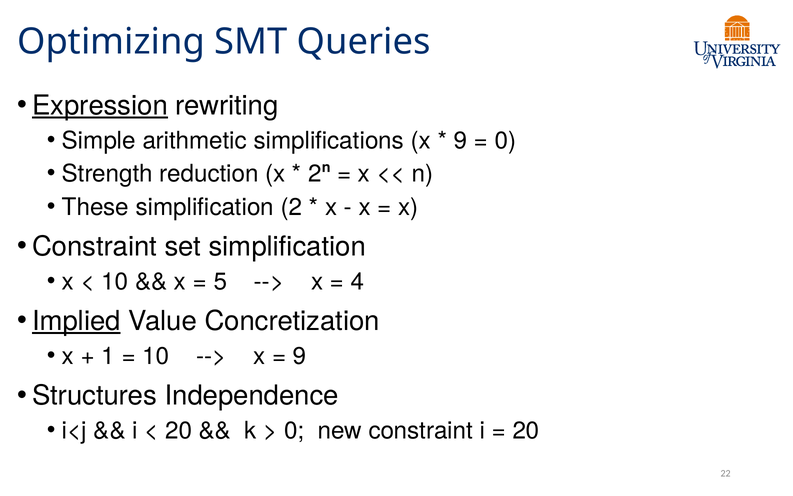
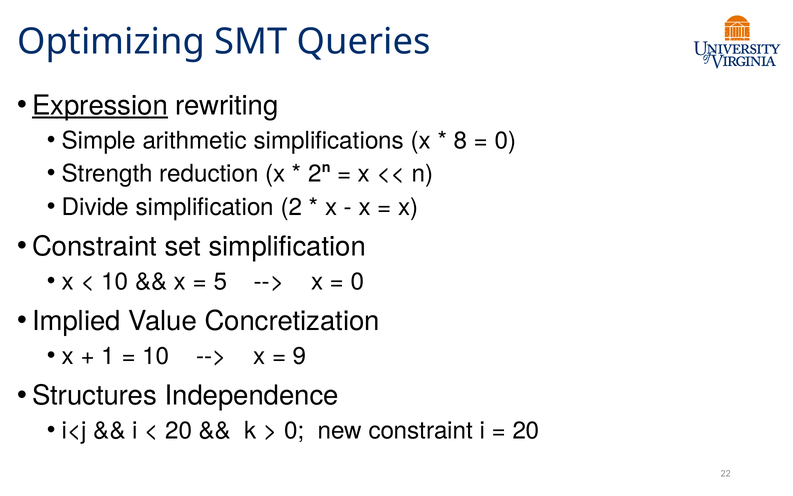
9 at (460, 141): 9 -> 8
These: These -> Divide
4 at (357, 281): 4 -> 0
Implied underline: present -> none
